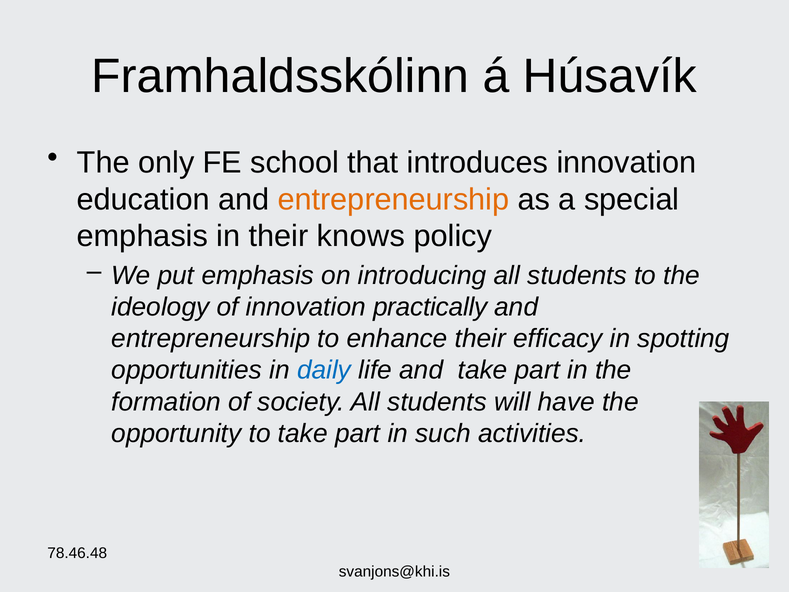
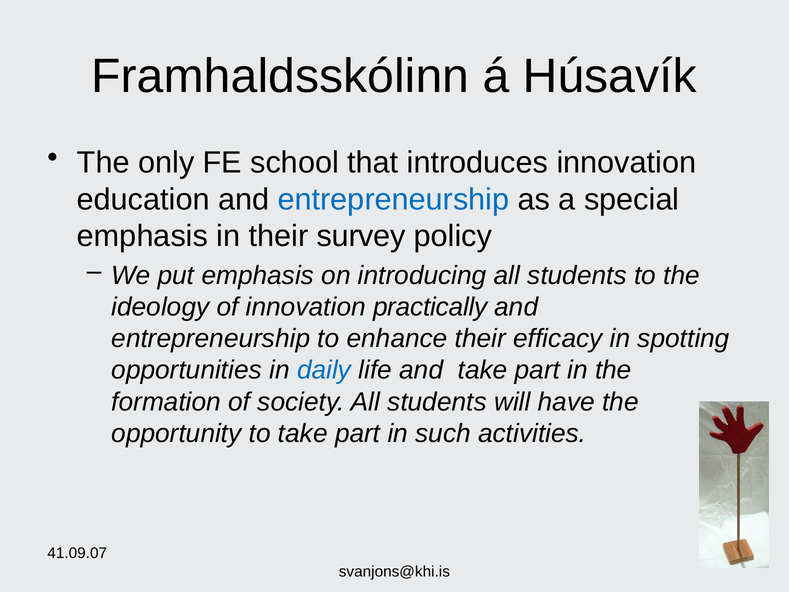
entrepreneurship at (393, 199) colour: orange -> blue
knows: knows -> survey
78.46.48: 78.46.48 -> 41.09.07
